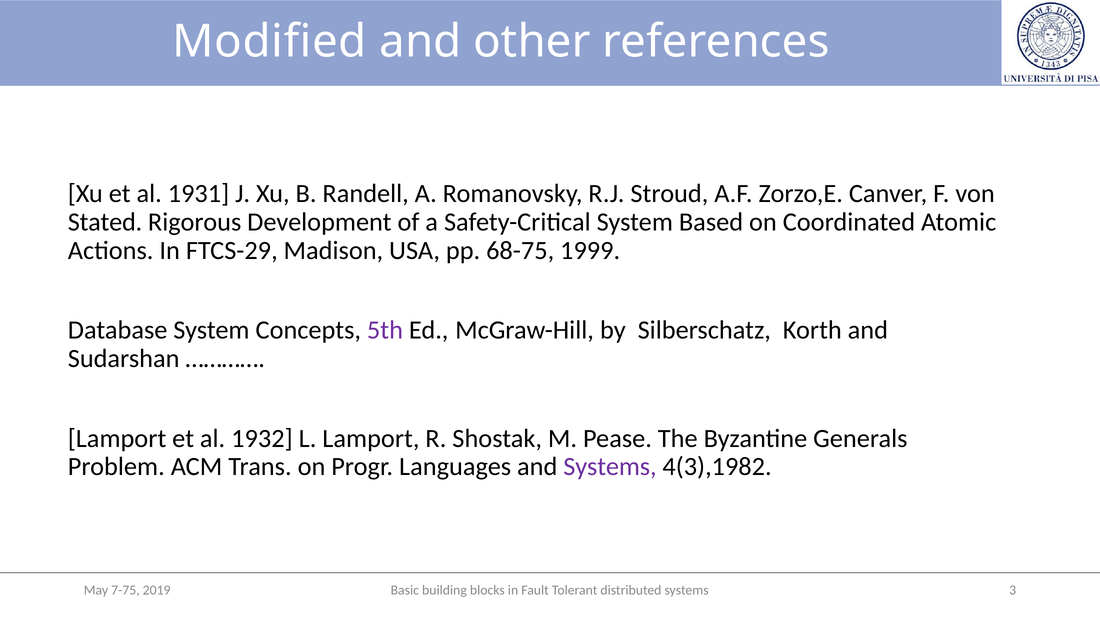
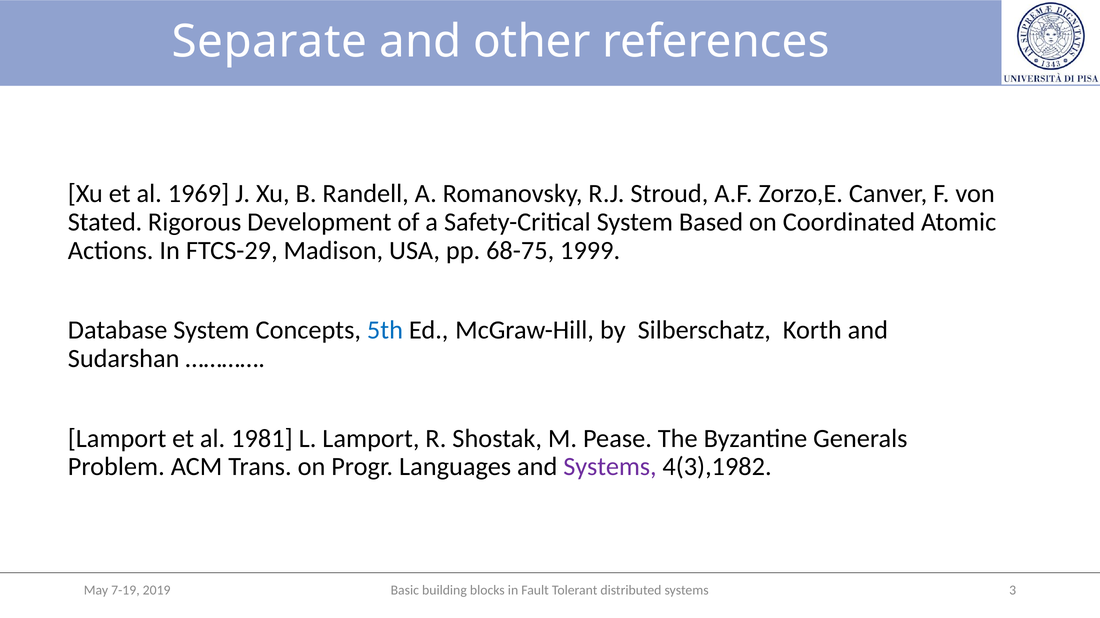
Modified: Modified -> Separate
1931: 1931 -> 1969
5th colour: purple -> blue
1932: 1932 -> 1981
7-75: 7-75 -> 7-19
